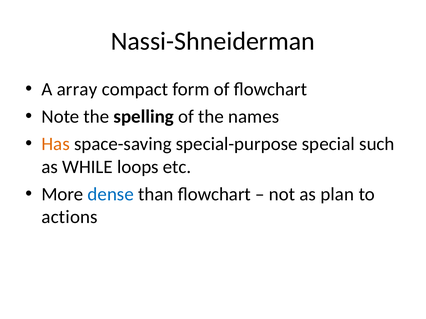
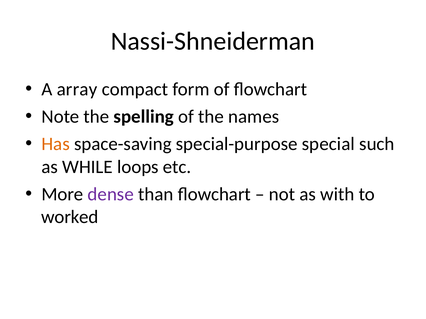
dense colour: blue -> purple
plan: plan -> with
actions: actions -> worked
